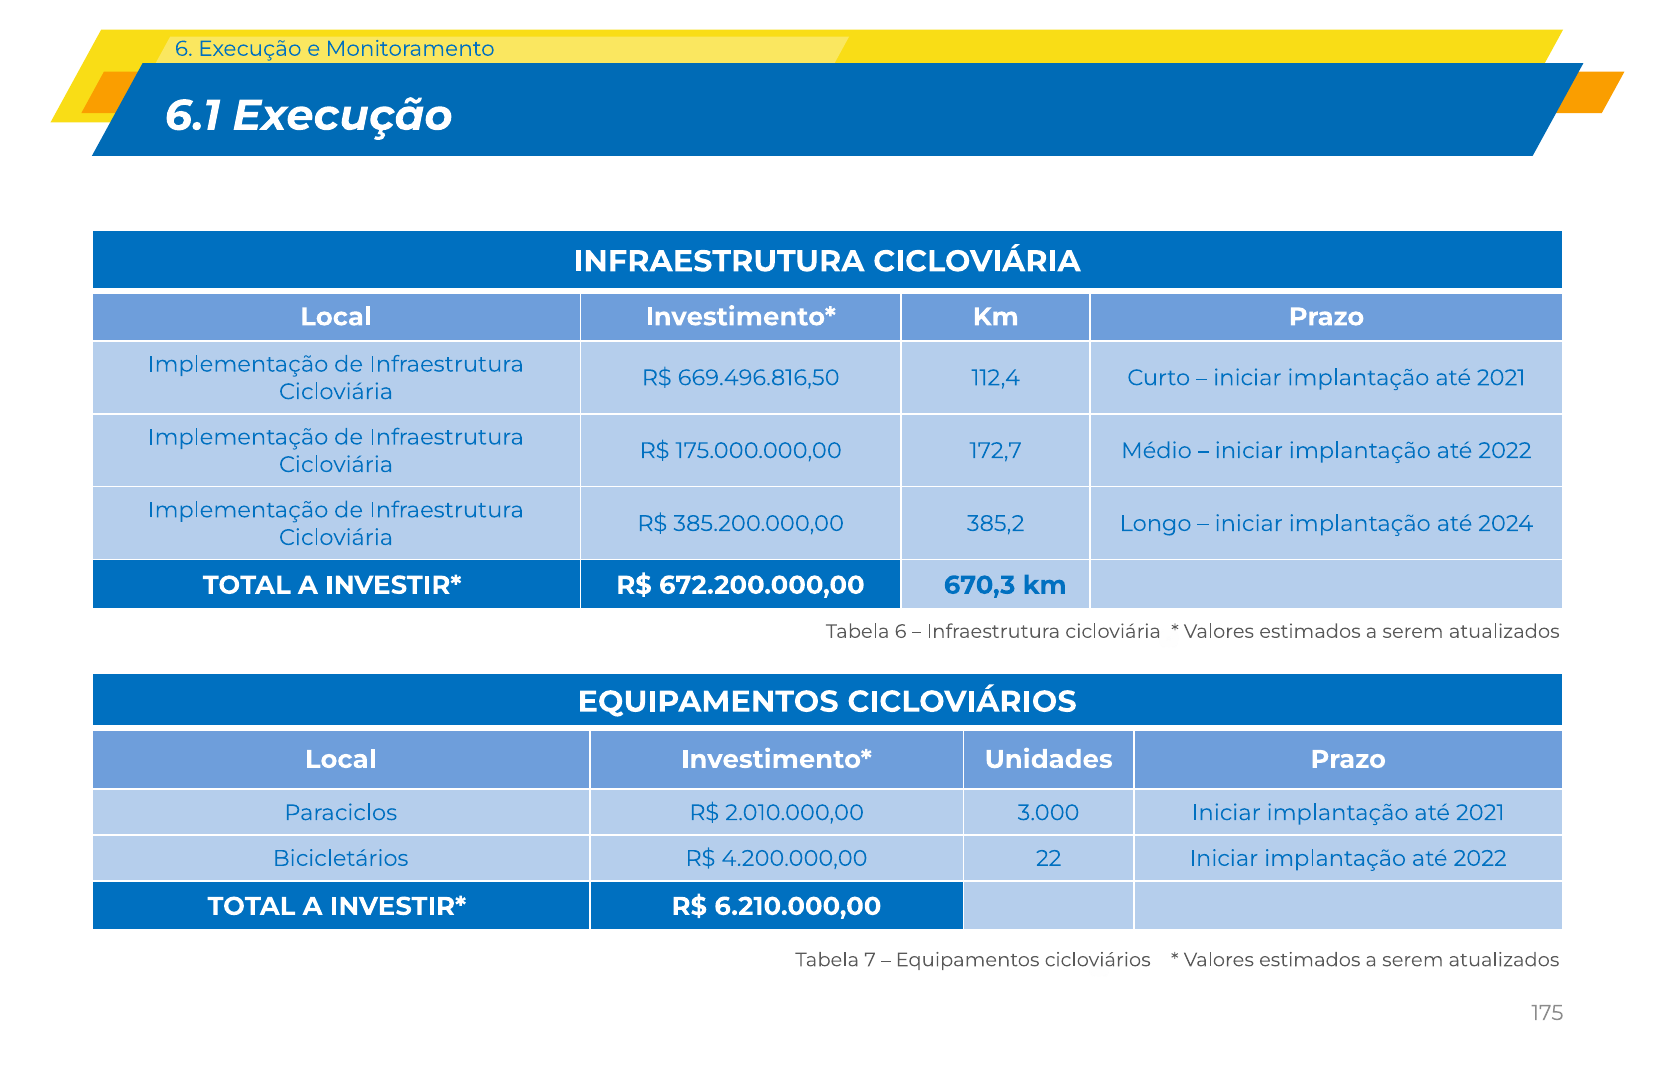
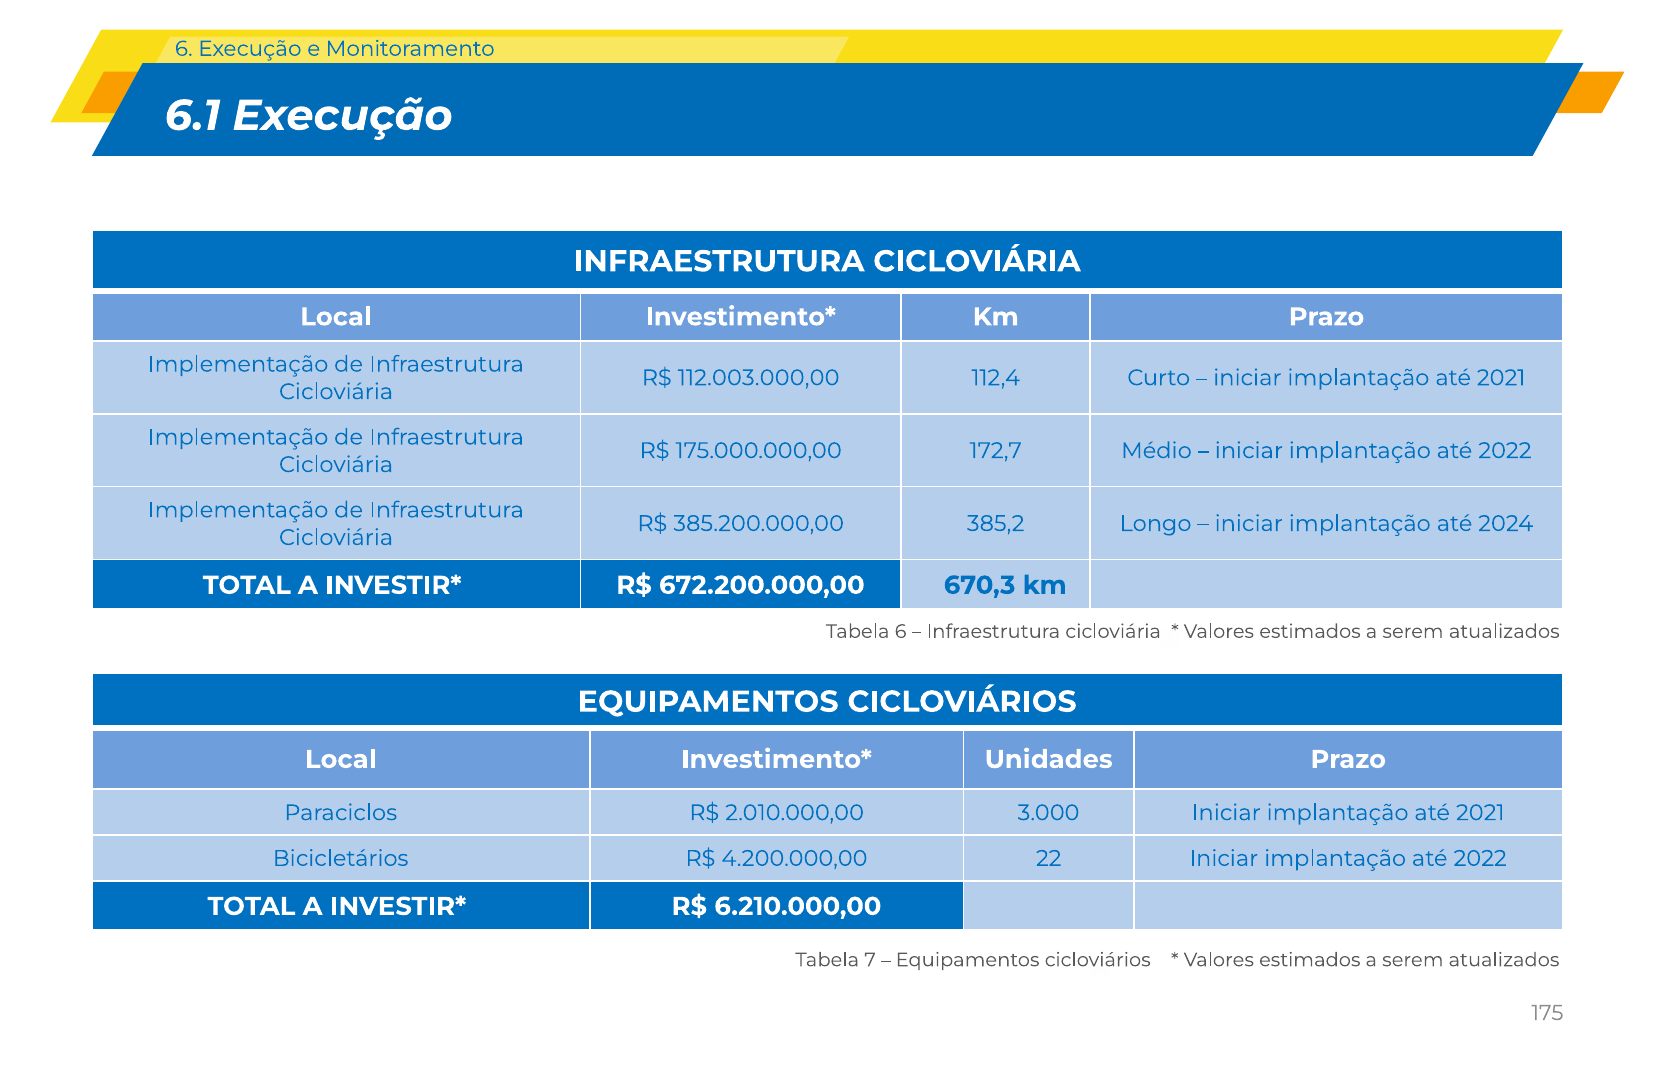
669.496.816,50: 669.496.816,50 -> 112.003.000,00
